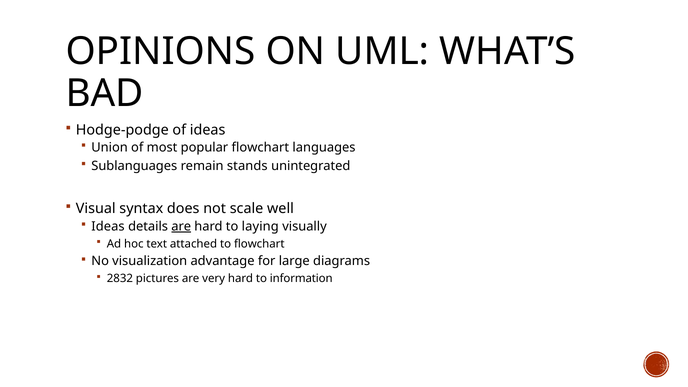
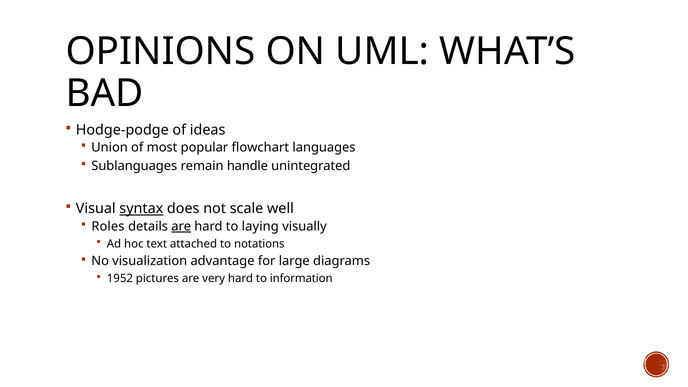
stands: stands -> handle
syntax underline: none -> present
Ideas at (108, 226): Ideas -> Roles
to flowchart: flowchart -> notations
2832: 2832 -> 1952
